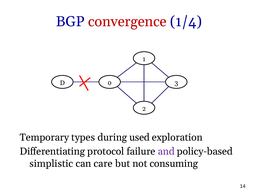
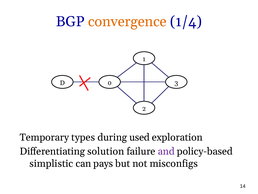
convergence colour: red -> orange
protocol: protocol -> solution
care: care -> pays
consuming: consuming -> misconfigs
